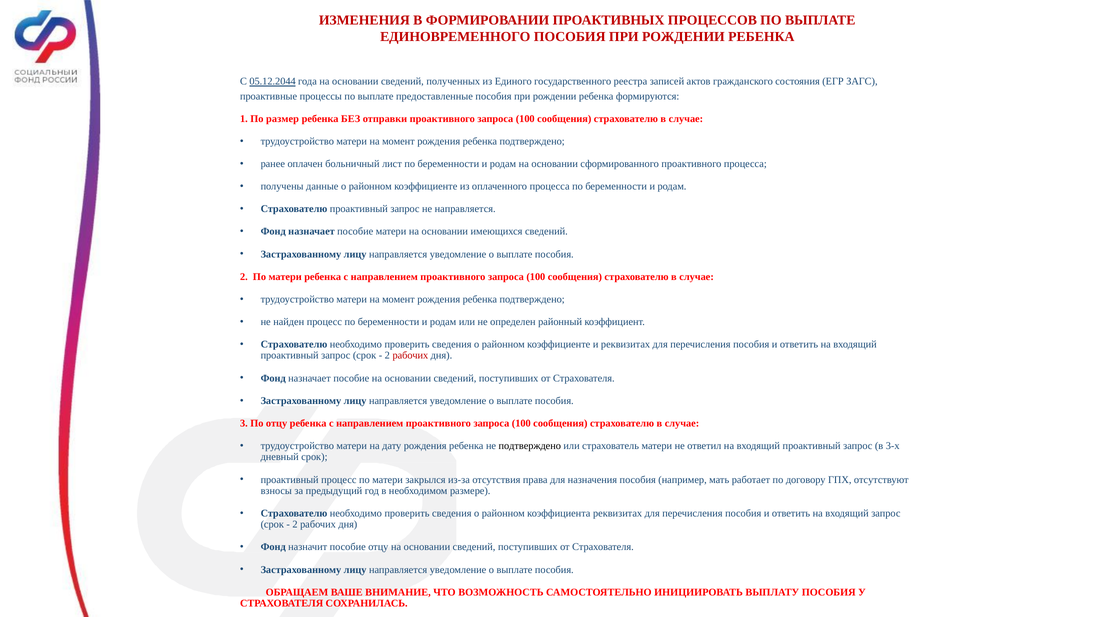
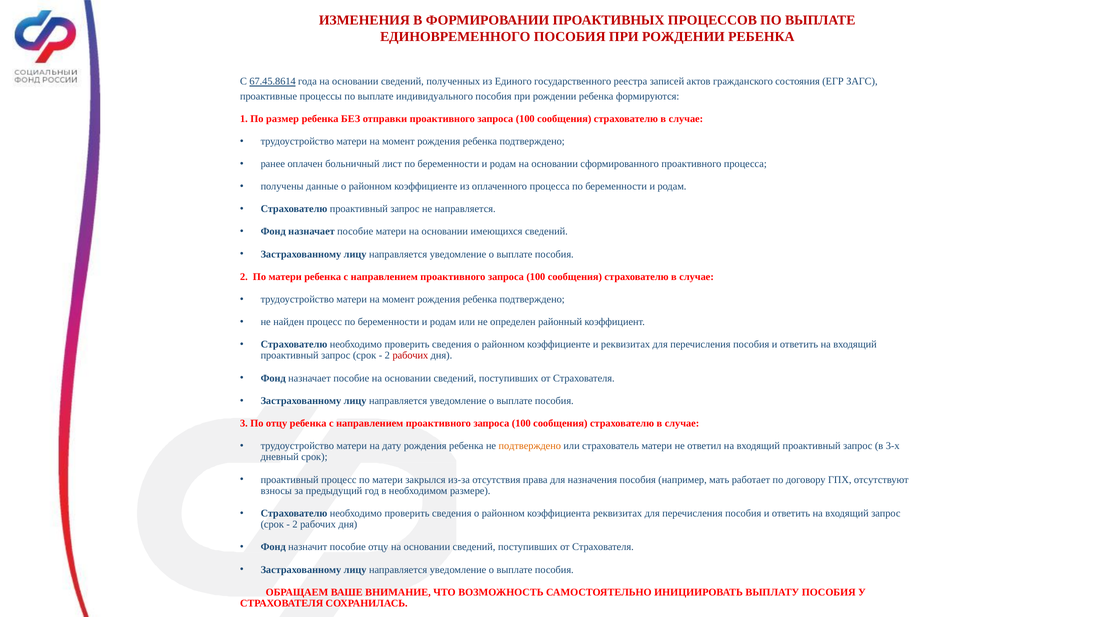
05.12.2044: 05.12.2044 -> 67.45.8614
предоставленные: предоставленные -> индивидуального
подтверждено at (530, 446) colour: black -> orange
